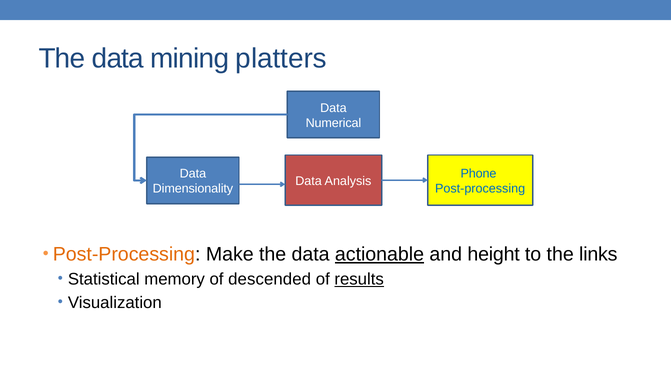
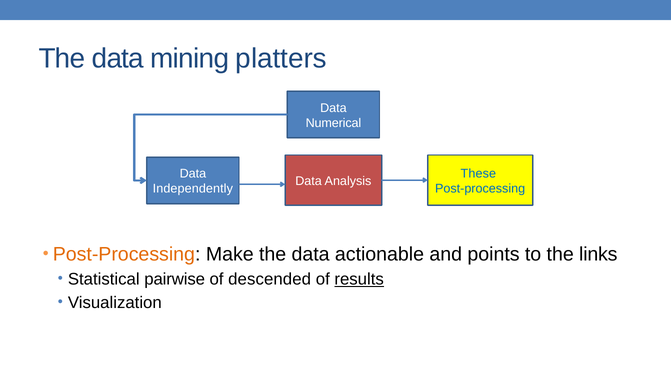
Phone: Phone -> These
Dimensionality: Dimensionality -> Independently
actionable underline: present -> none
height: height -> points
memory: memory -> pairwise
